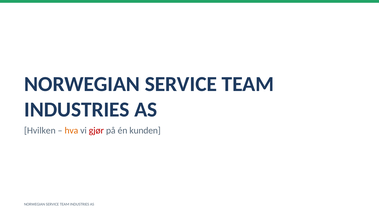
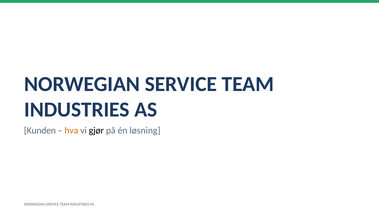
Hvilken: Hvilken -> Kunden
gjør colour: red -> black
kunden: kunden -> løsning
